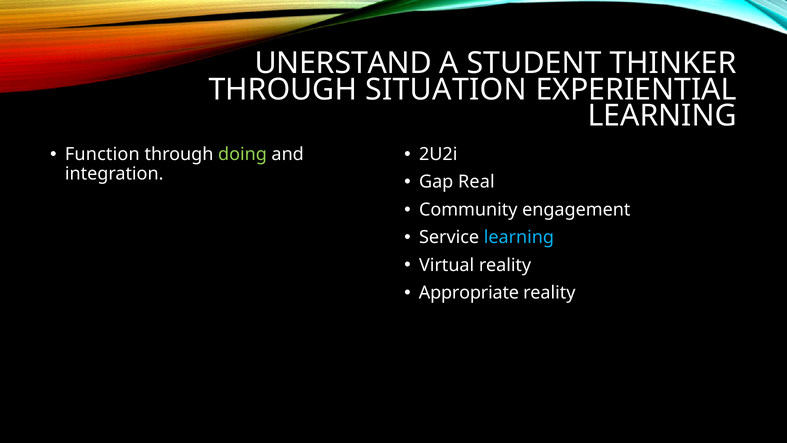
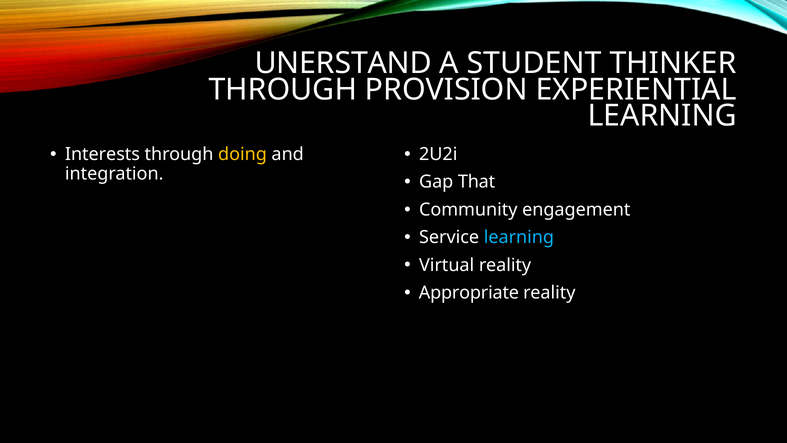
SITUATION: SITUATION -> PROVISION
Function: Function -> Interests
doing colour: light green -> yellow
Real: Real -> That
